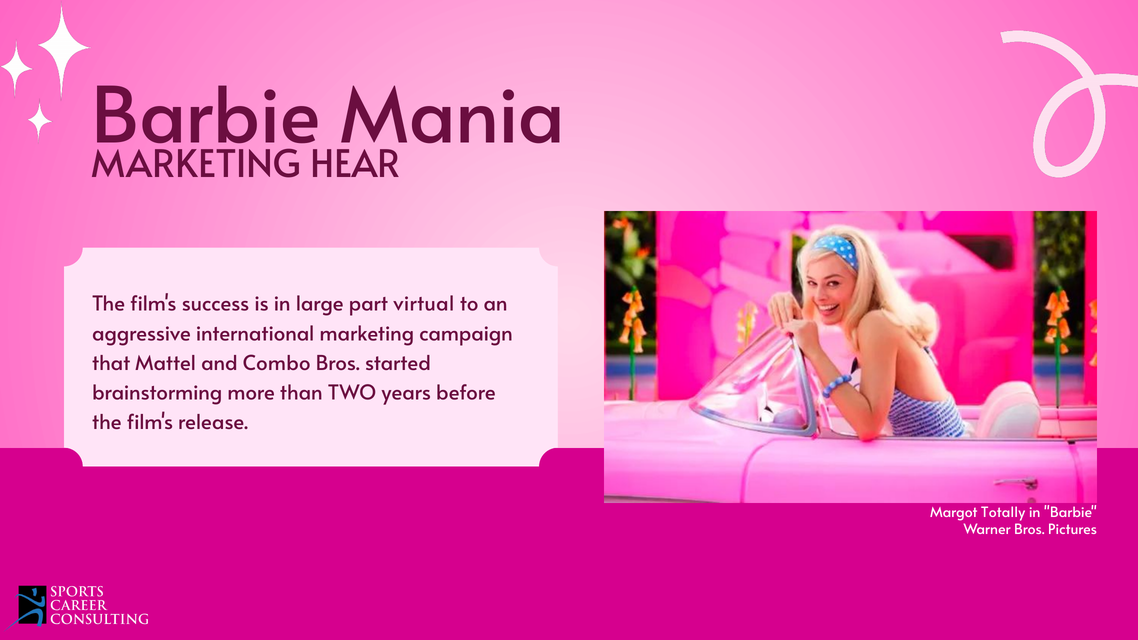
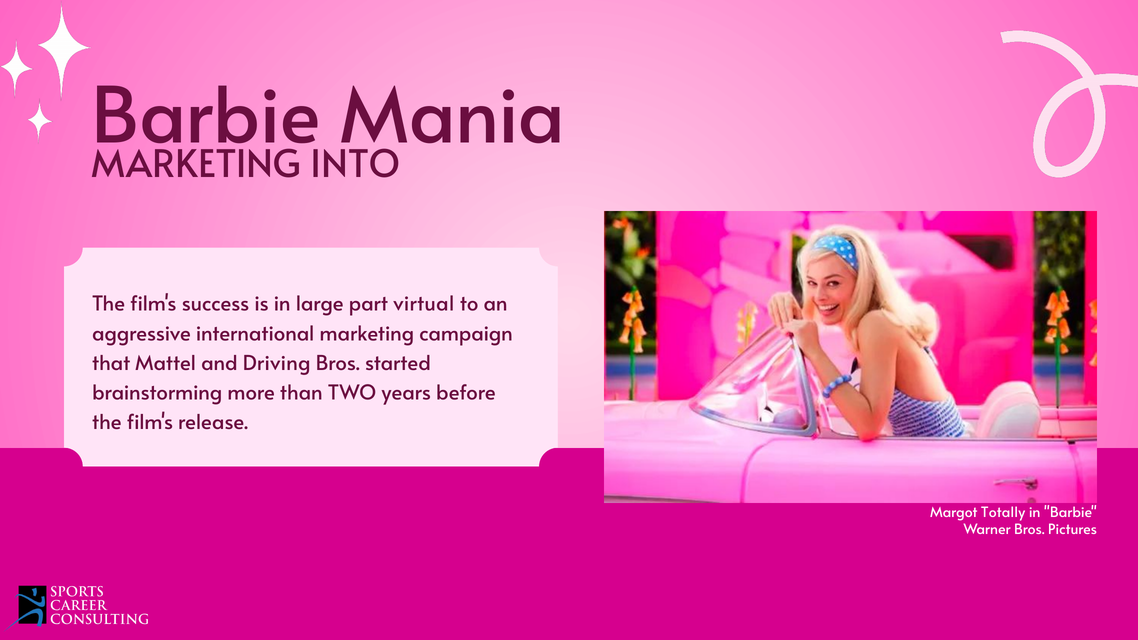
HEAR: HEAR -> INTO
Combo: Combo -> Driving
